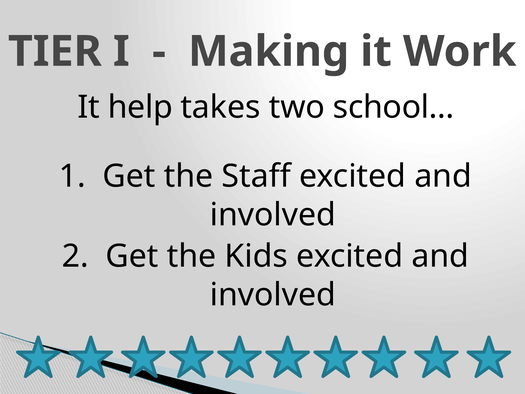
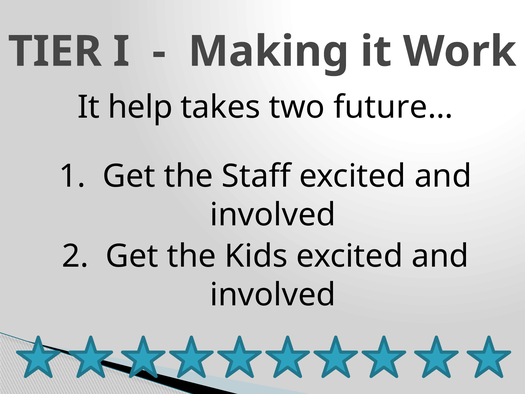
school…: school… -> future…
